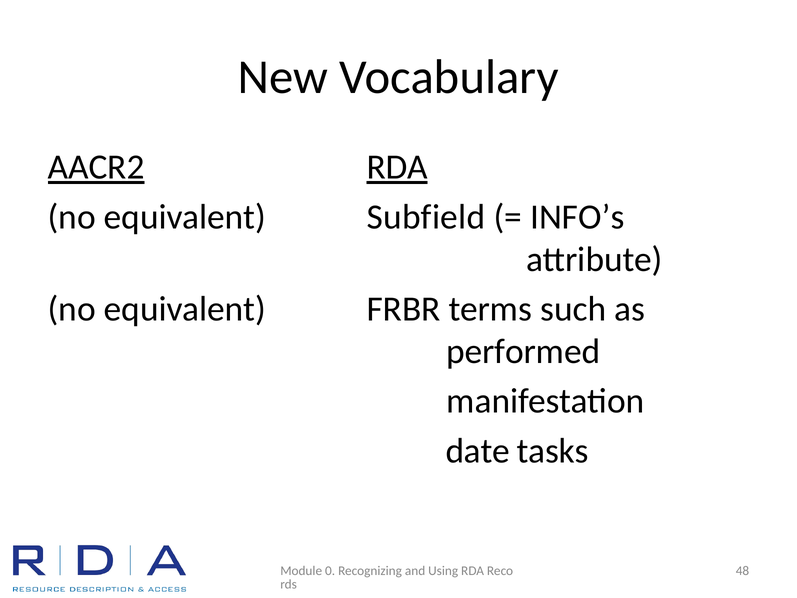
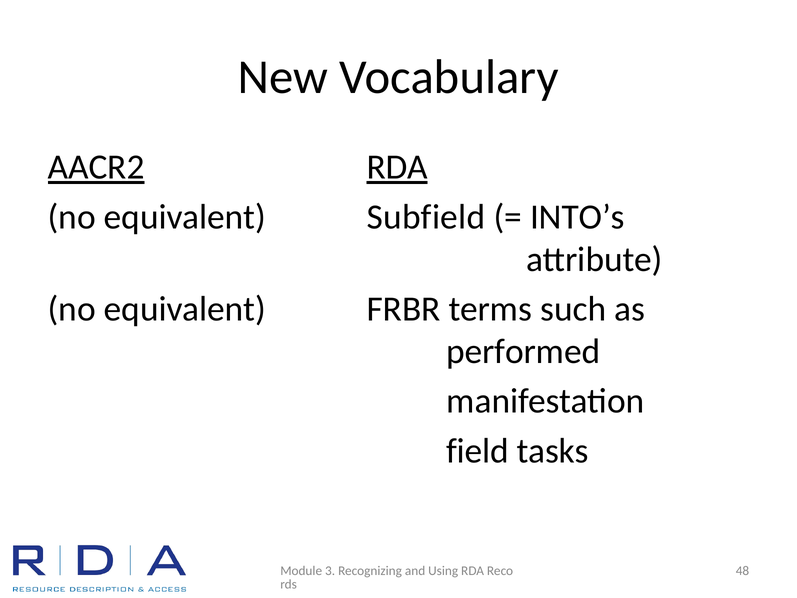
INFO’s: INFO’s -> INTO’s
date: date -> field
0: 0 -> 3
